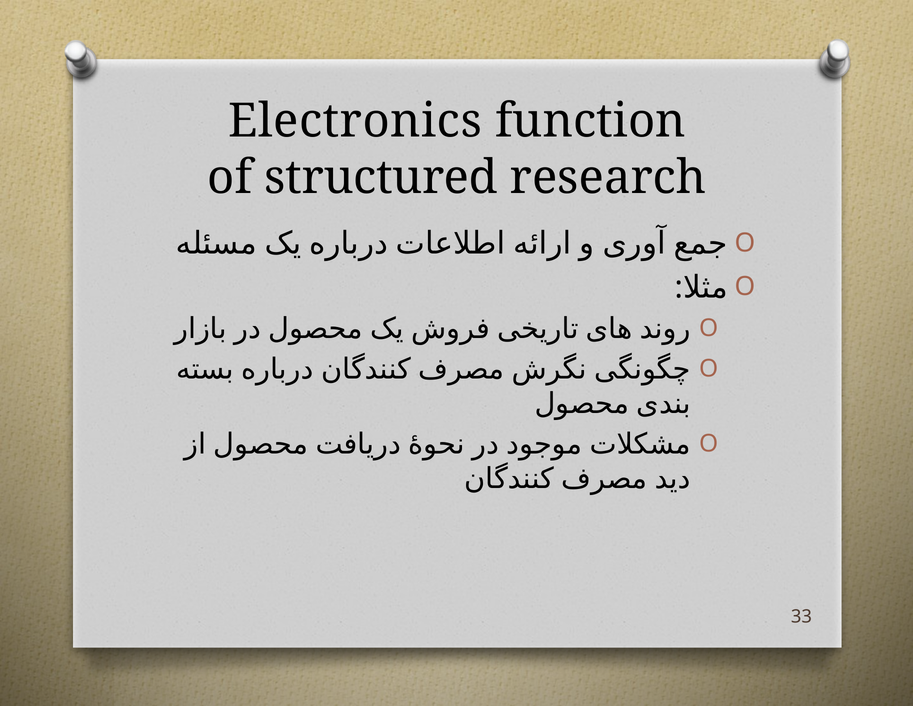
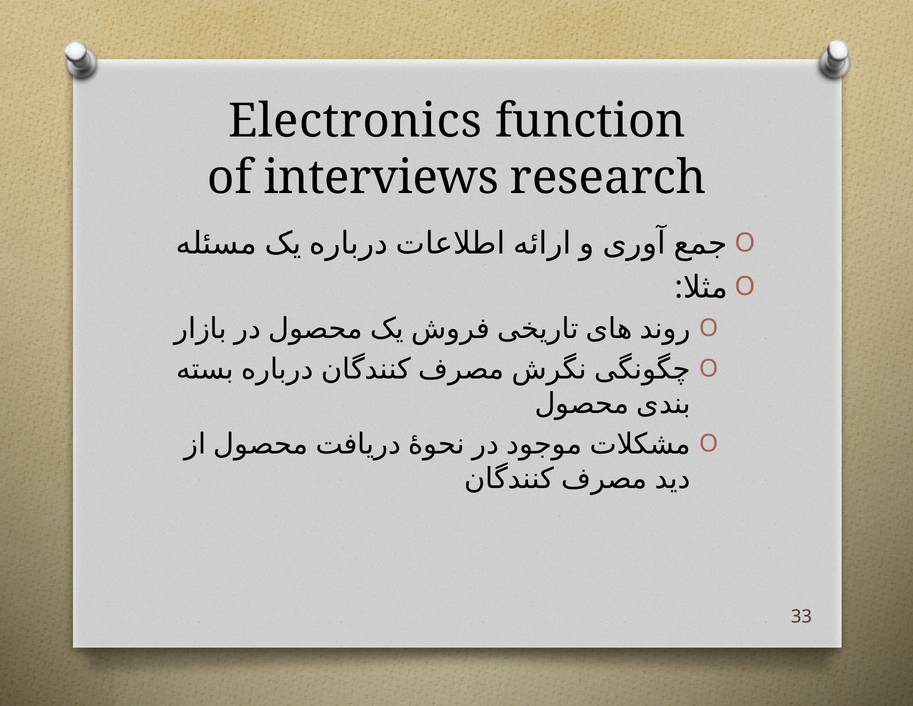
structured: structured -> interviews
